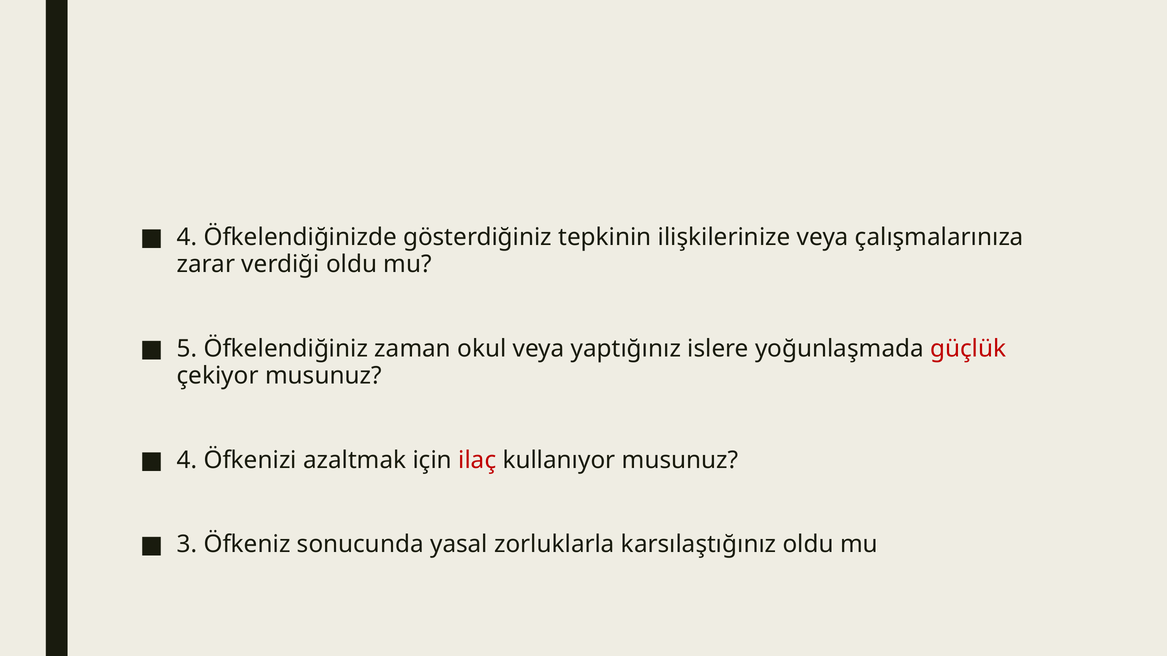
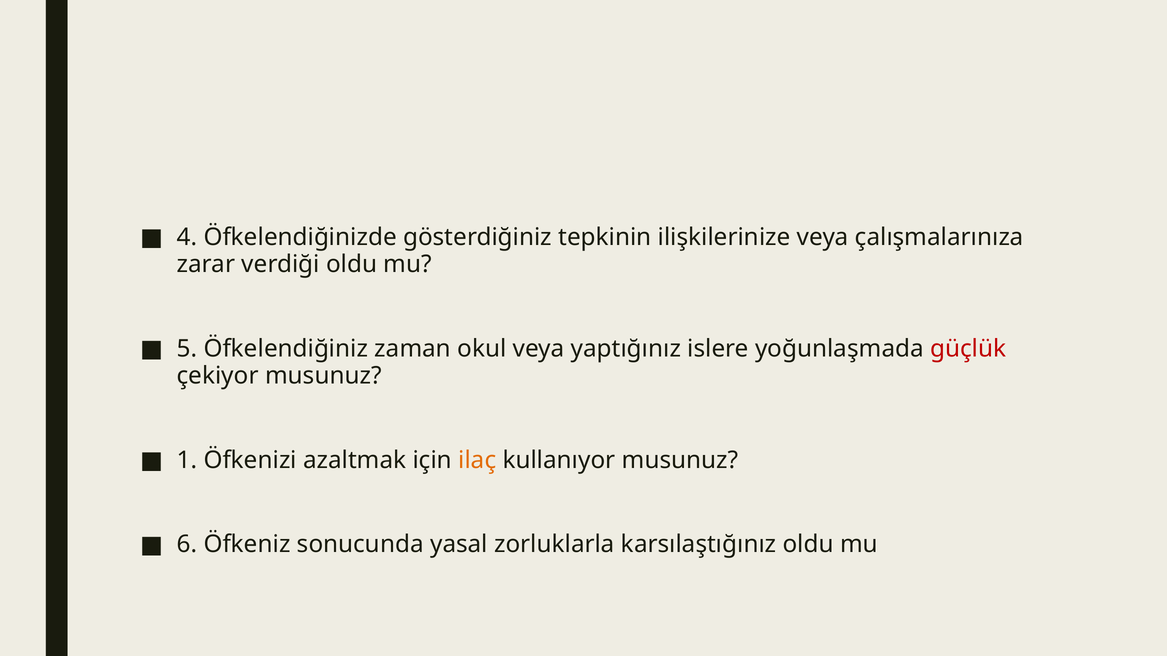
4 at (187, 460): 4 -> 1
ilaç colour: red -> orange
3: 3 -> 6
